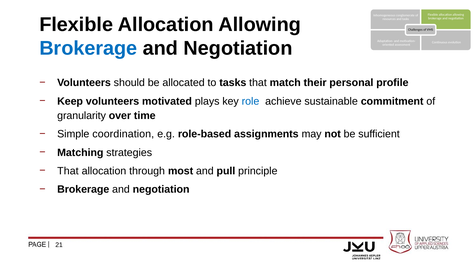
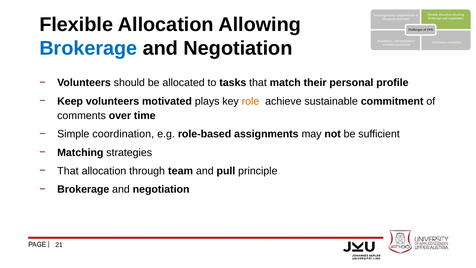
role colour: blue -> orange
granularity: granularity -> comments
most: most -> team
